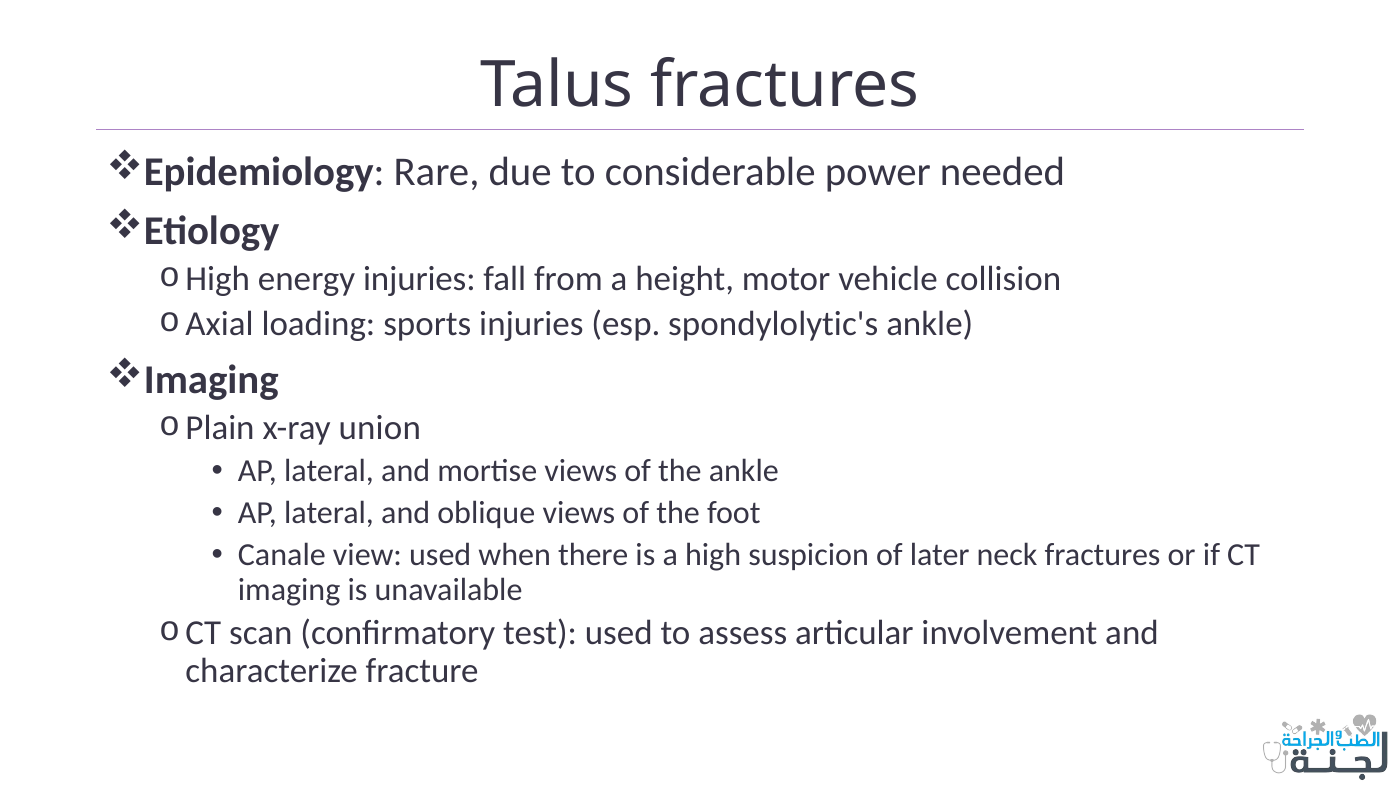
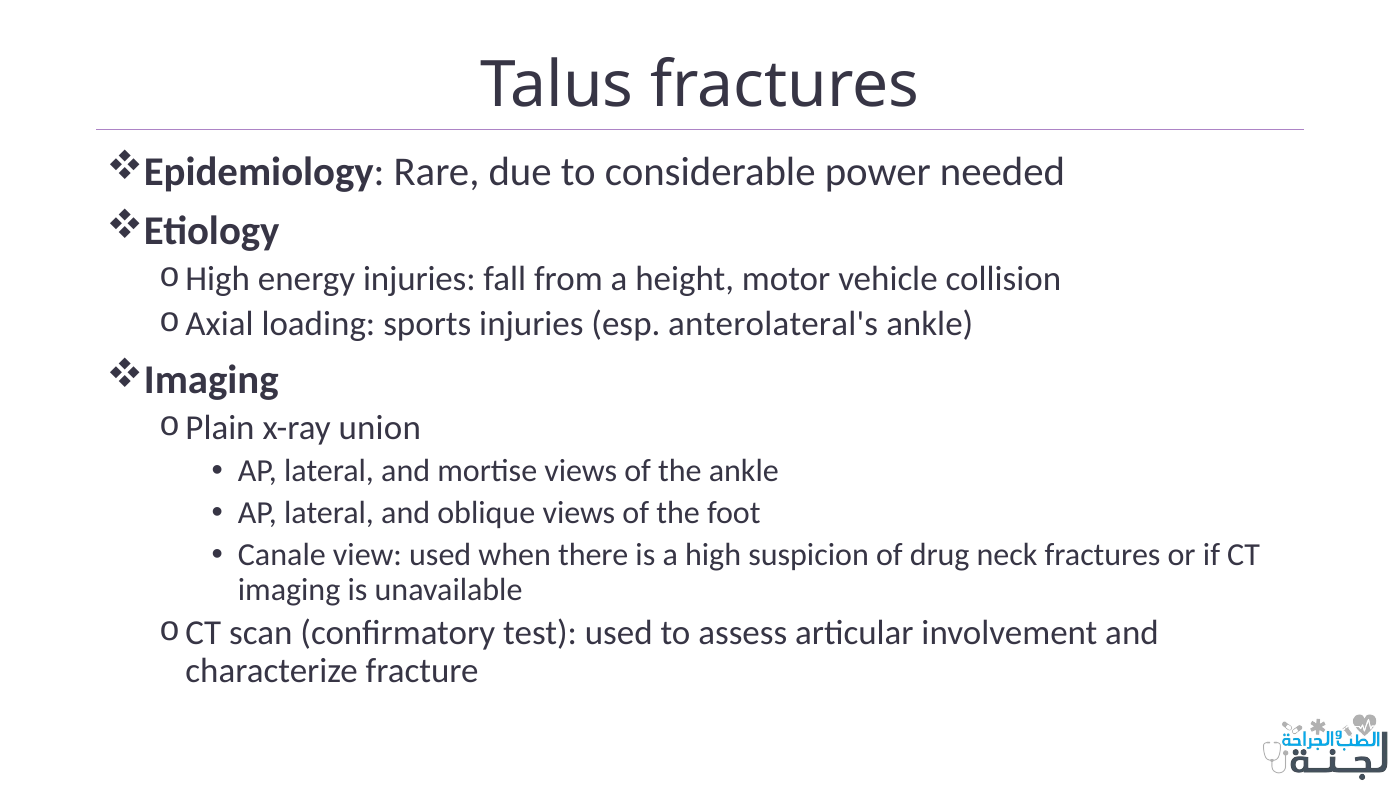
spondylolytic's: spondylolytic's -> anterolateral's
later: later -> drug
